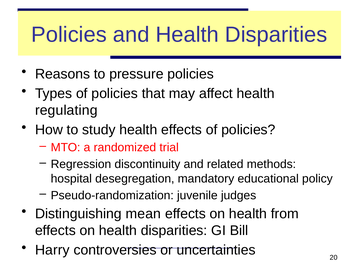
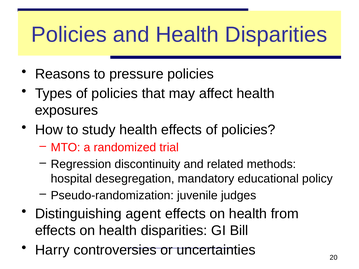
regulating: regulating -> exposures
mean: mean -> agent
